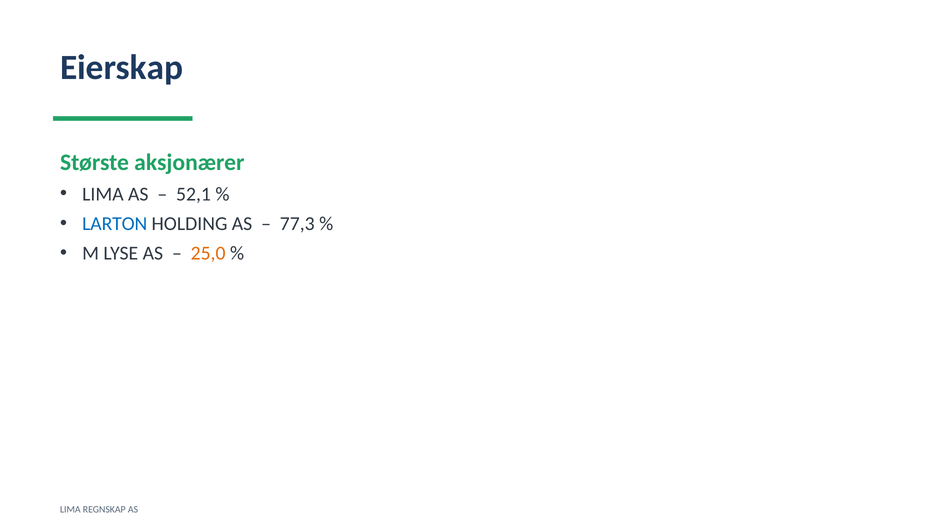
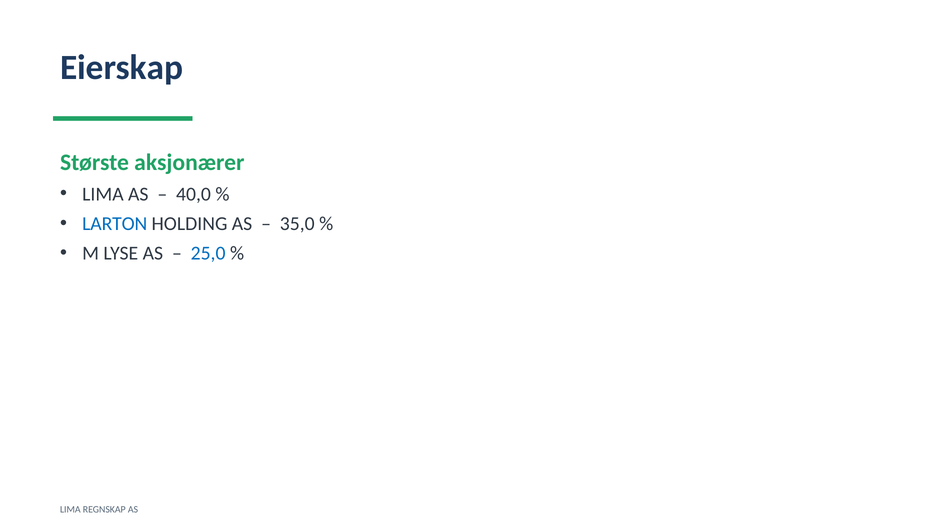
52,1: 52,1 -> 40,0
77,3: 77,3 -> 35,0
25,0 colour: orange -> blue
